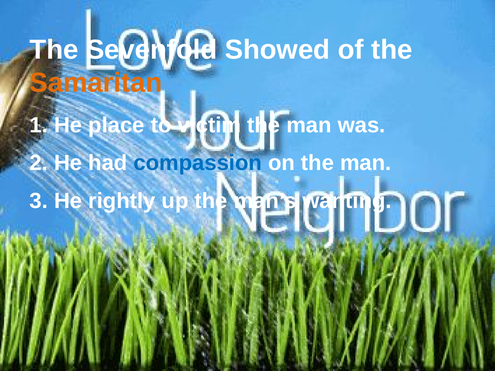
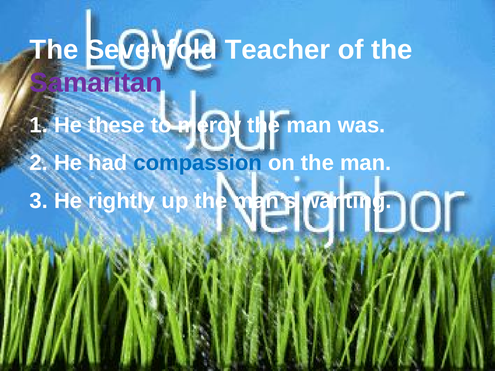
Showed: Showed -> Teacher
Samaritan colour: orange -> purple
place: place -> these
victim: victim -> mercy
